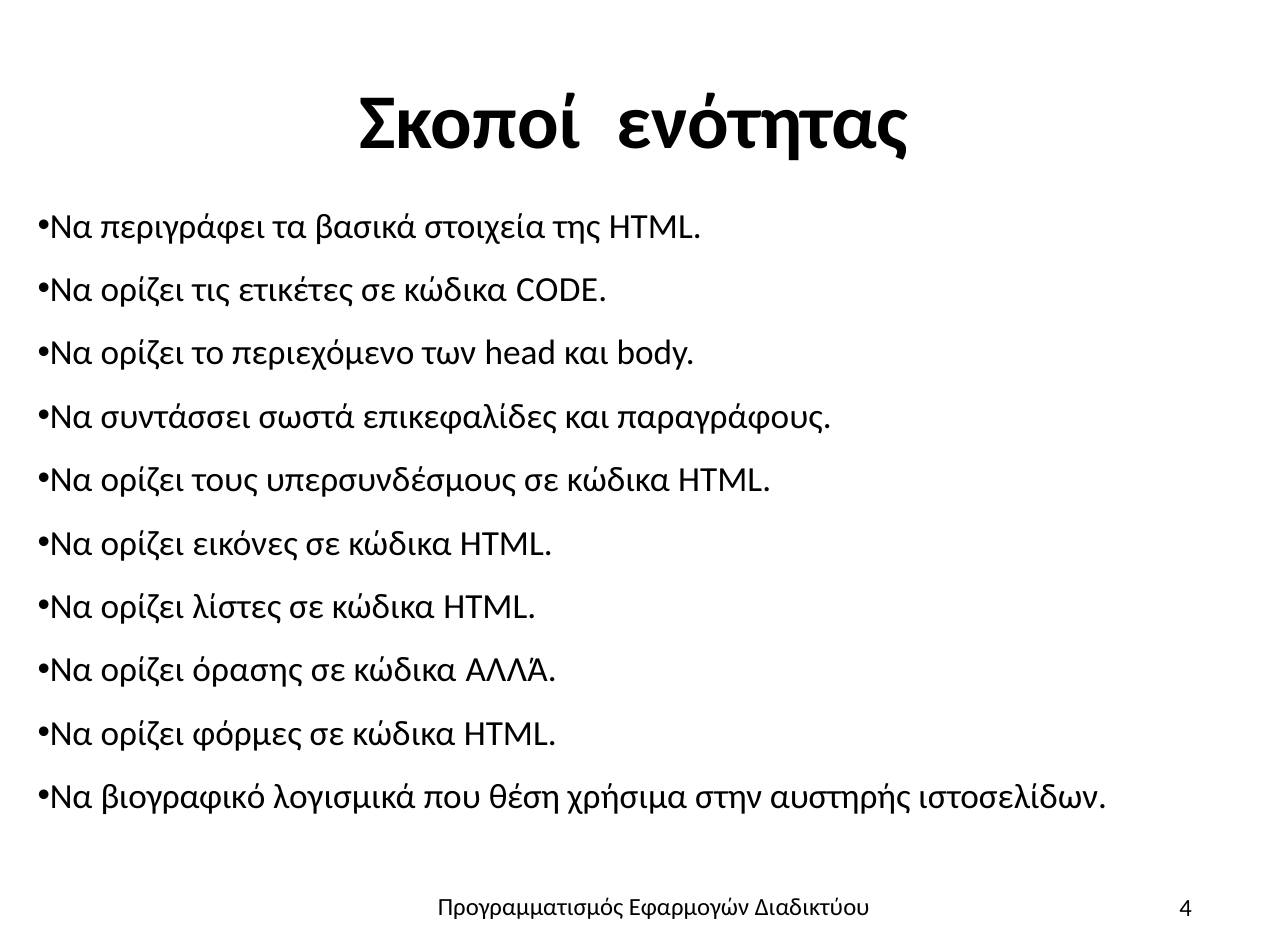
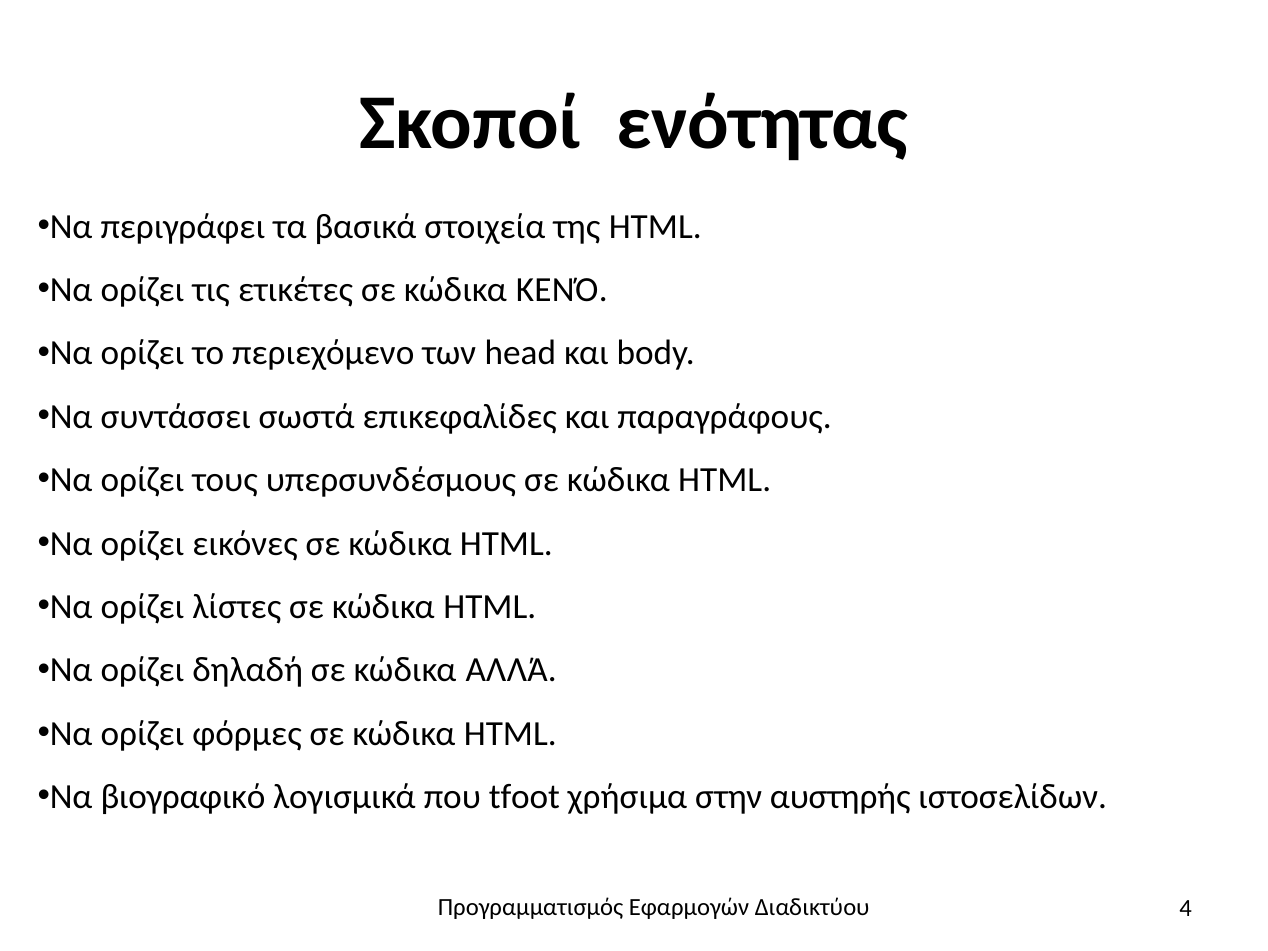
CODE: CODE -> ΚΕΝΌ
όρασης: όρασης -> δηλαδή
θέση: θέση -> tfoot
